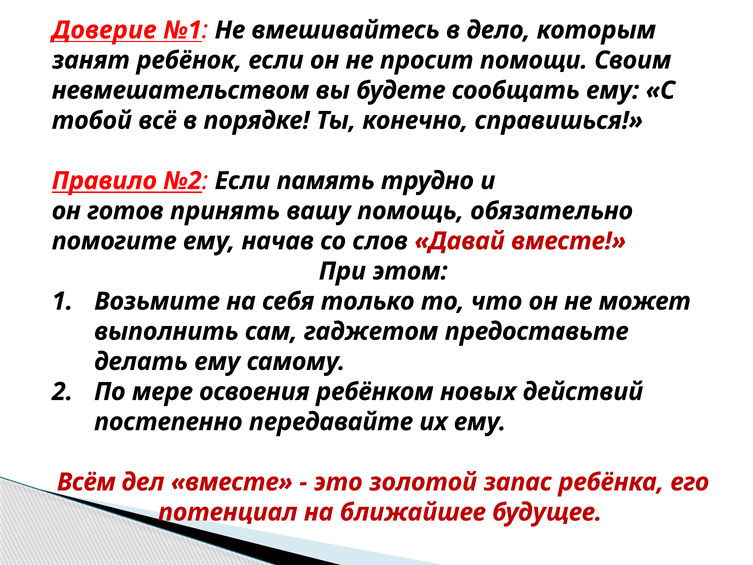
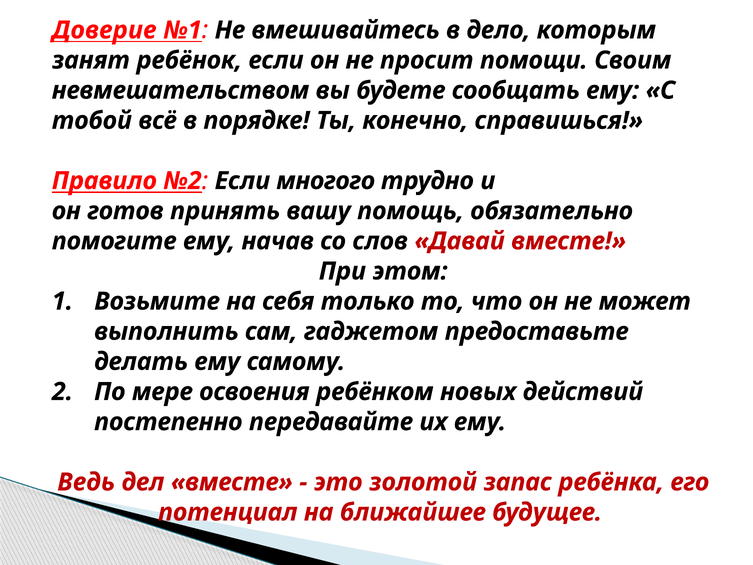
память: память -> многого
Всём: Всём -> Ведь
